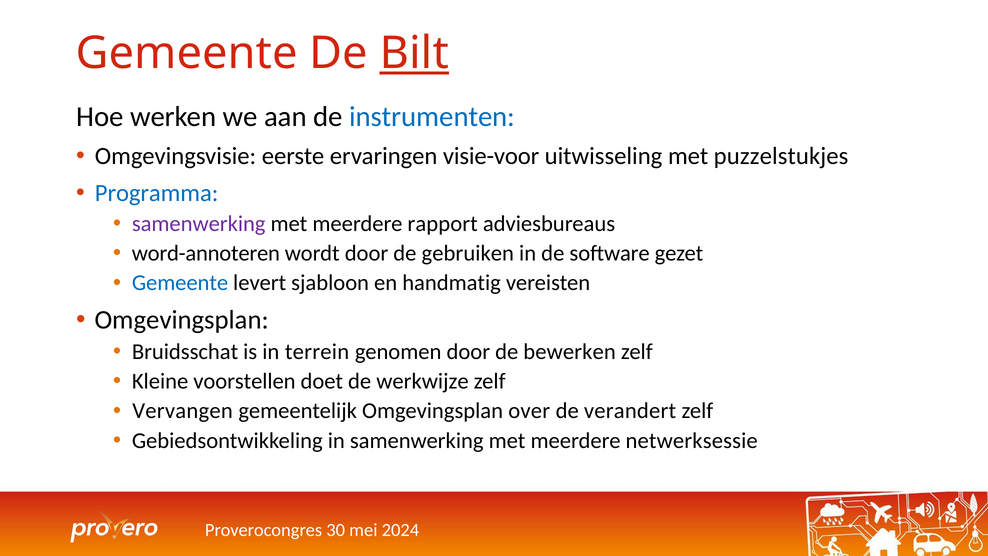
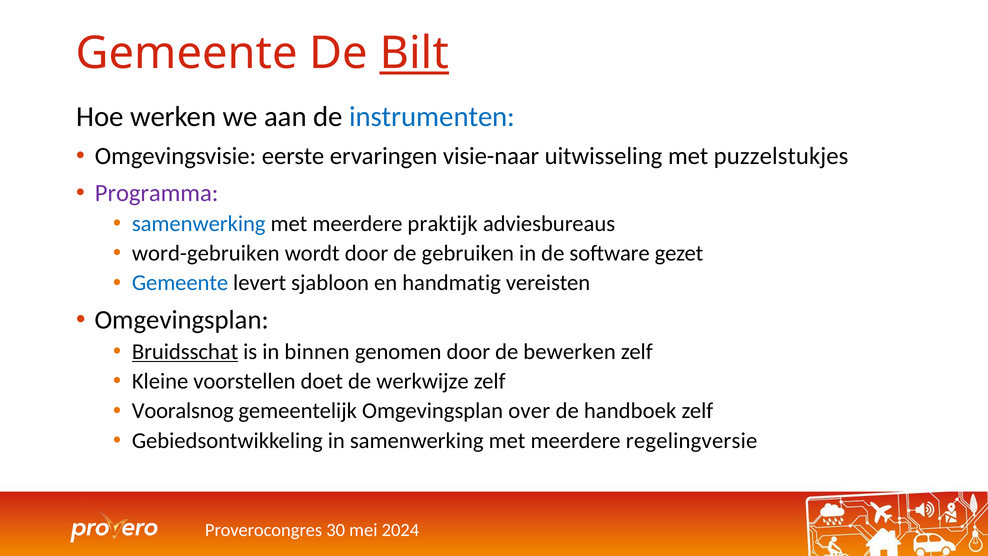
visie-voor: visie-voor -> visie-naar
Programma colour: blue -> purple
samenwerking at (199, 224) colour: purple -> blue
rapport: rapport -> praktijk
word-annoteren: word-annoteren -> word-gebruiken
Bruidsschat underline: none -> present
terrein: terrein -> binnen
Vervangen: Vervangen -> Vooralsnog
verandert: verandert -> handboek
netwerksessie: netwerksessie -> regelingversie
